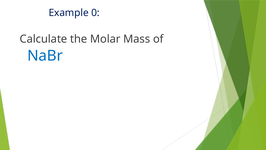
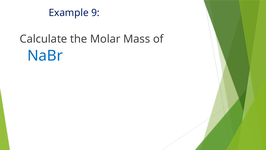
0: 0 -> 9
